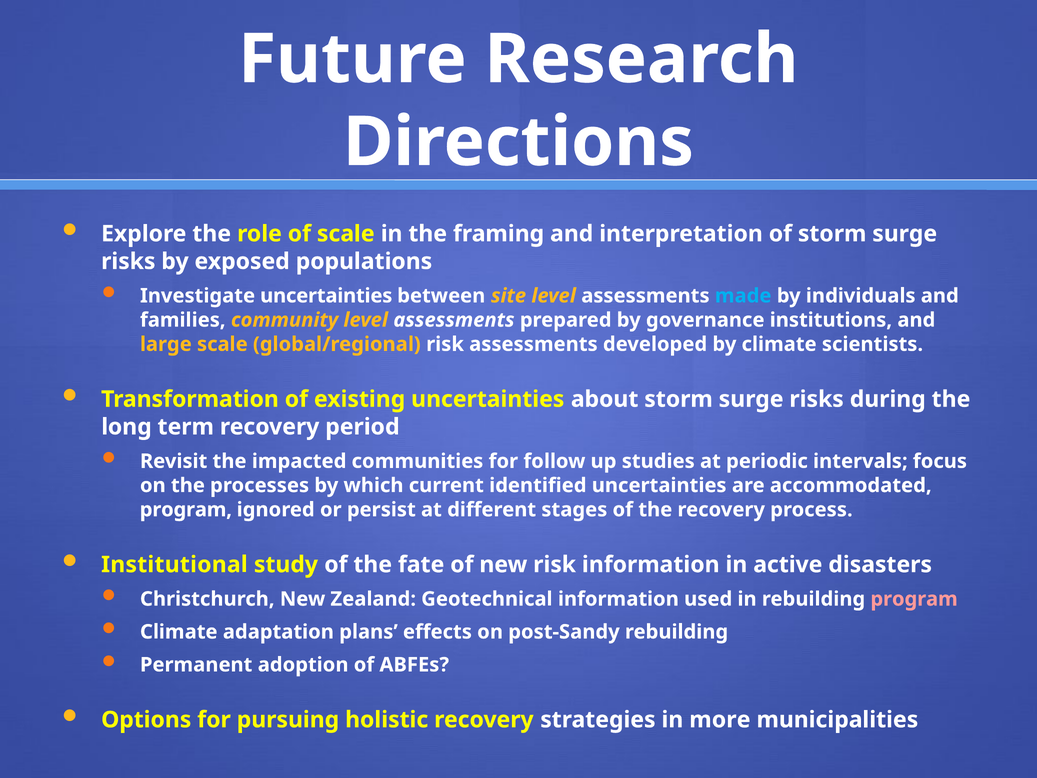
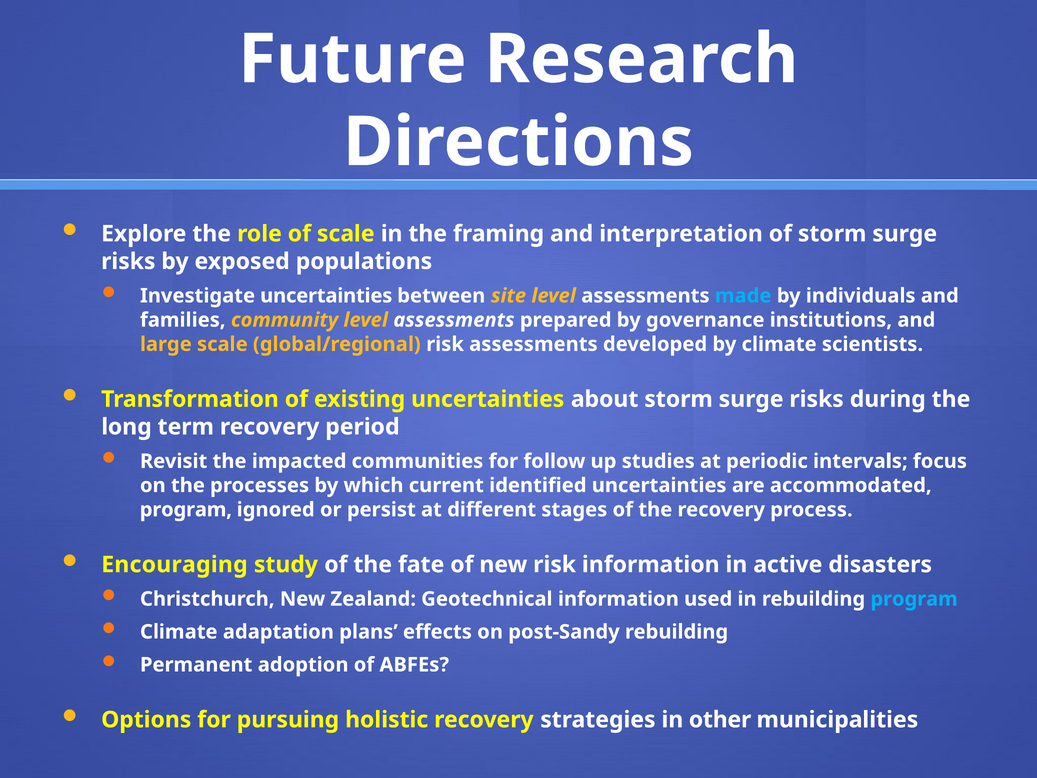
Institutional: Institutional -> Encouraging
program at (914, 599) colour: pink -> light blue
more: more -> other
